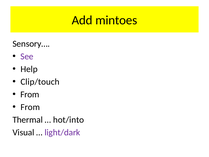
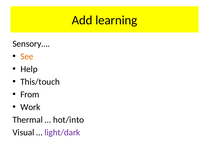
mintoes: mintoes -> learning
See colour: purple -> orange
Clip/touch: Clip/touch -> This/touch
From at (30, 107): From -> Work
